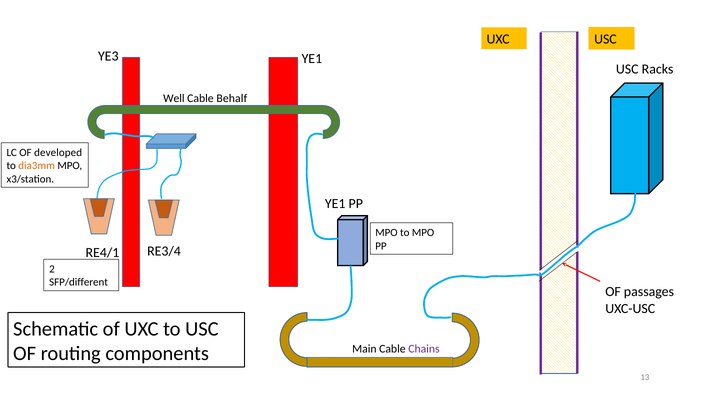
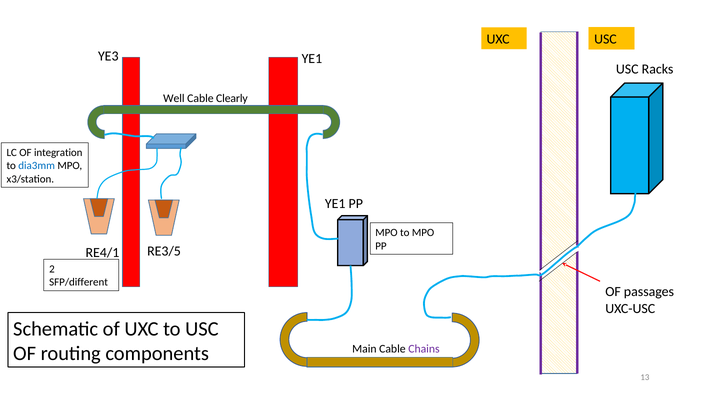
Behalf: Behalf -> Clearly
developed: developed -> integration
dia3mm colour: orange -> blue
RE3/4: RE3/4 -> RE3/5
